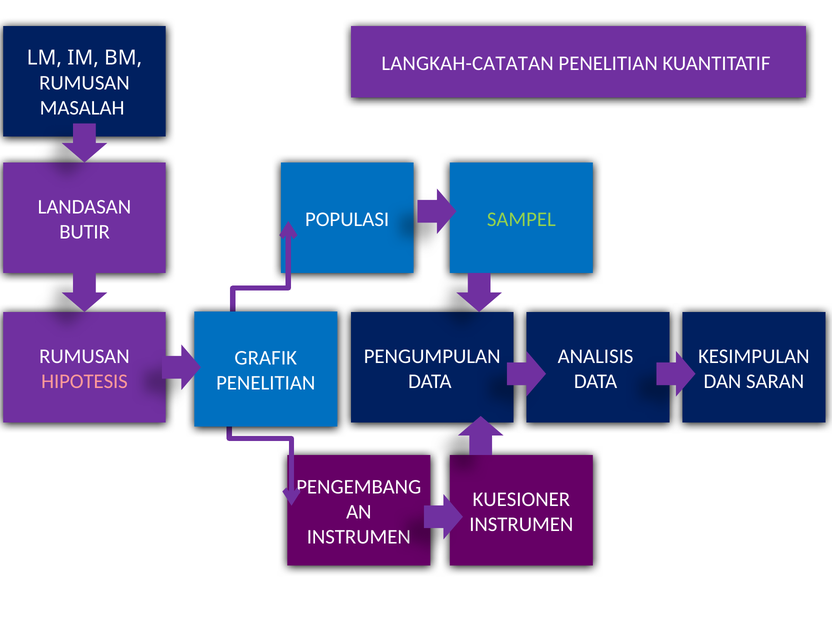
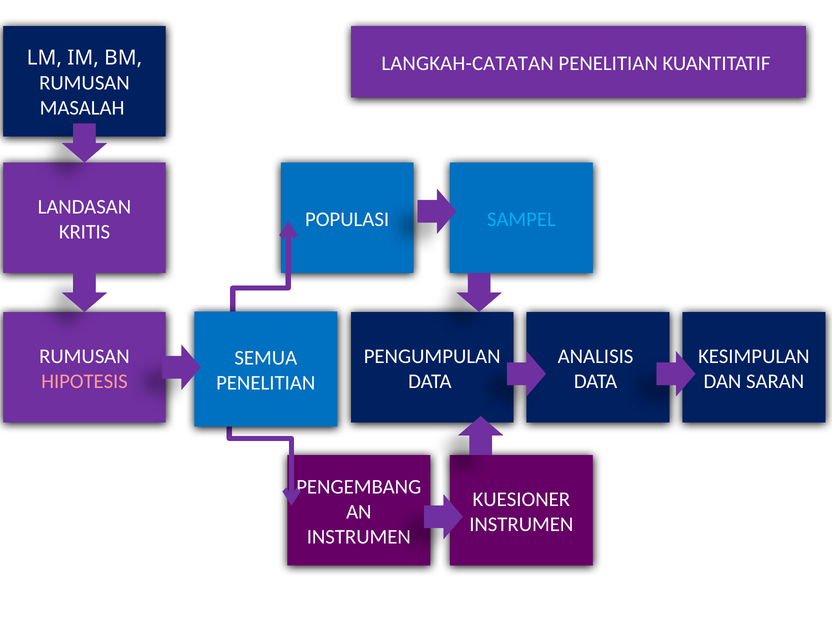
SAMPEL colour: light green -> light blue
BUTIR: BUTIR -> KRITIS
GRAFIK: GRAFIK -> SEMUA
